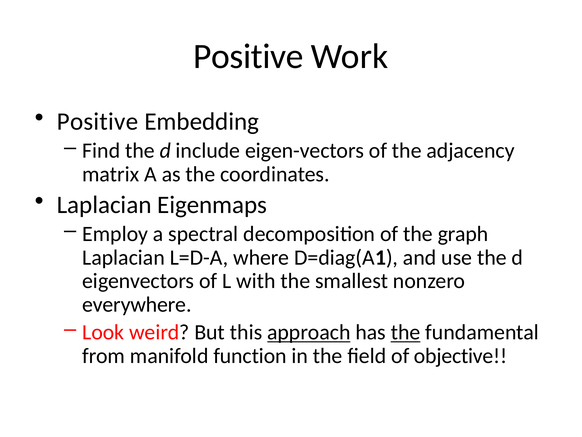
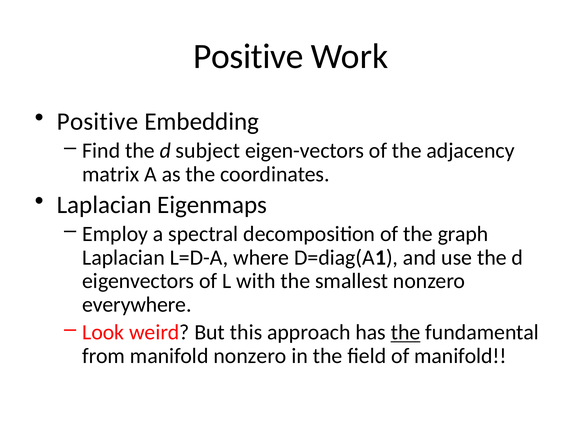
include: include -> subject
approach underline: present -> none
manifold function: function -> nonzero
of objective: objective -> manifold
